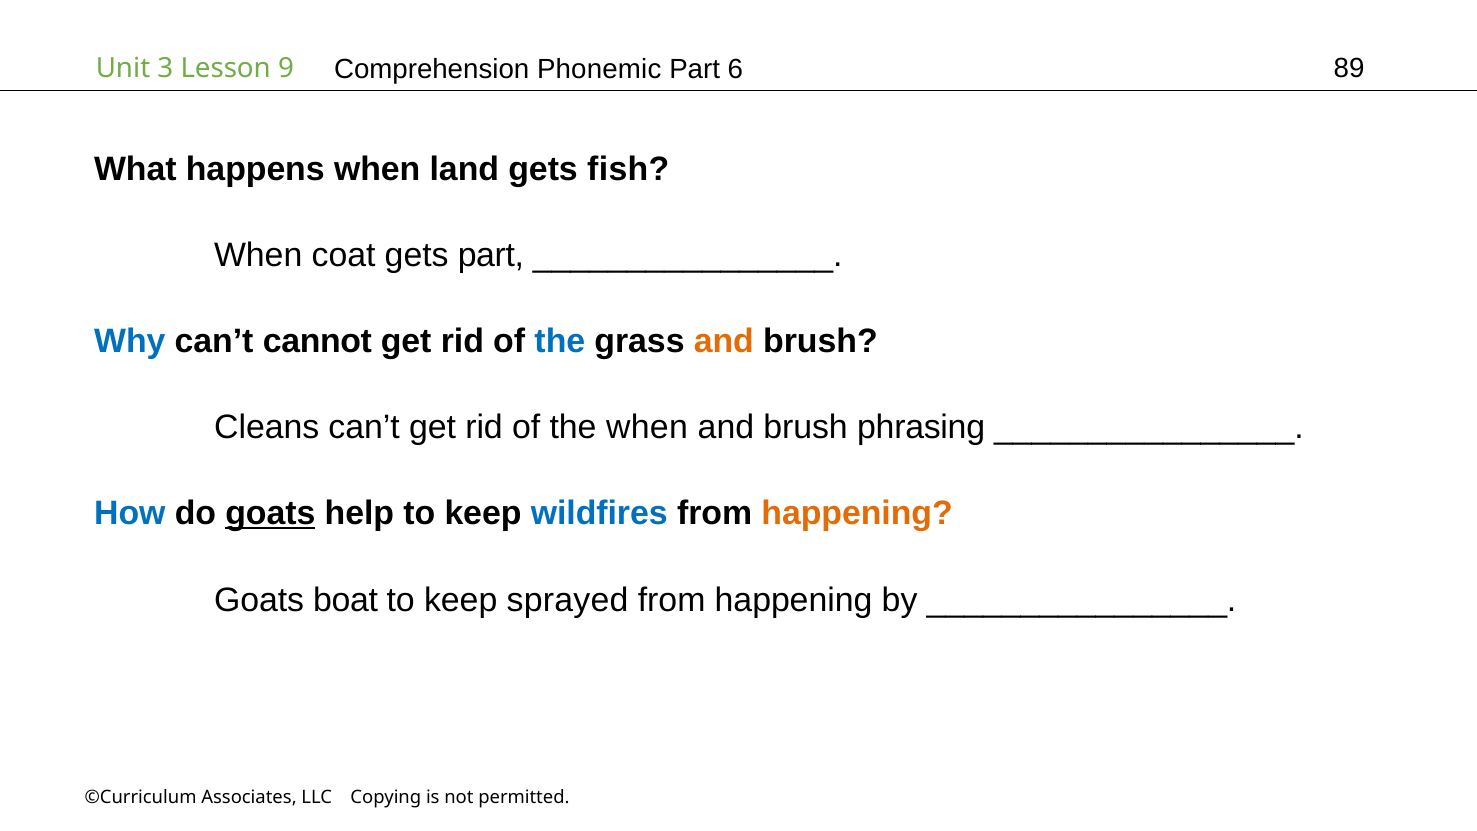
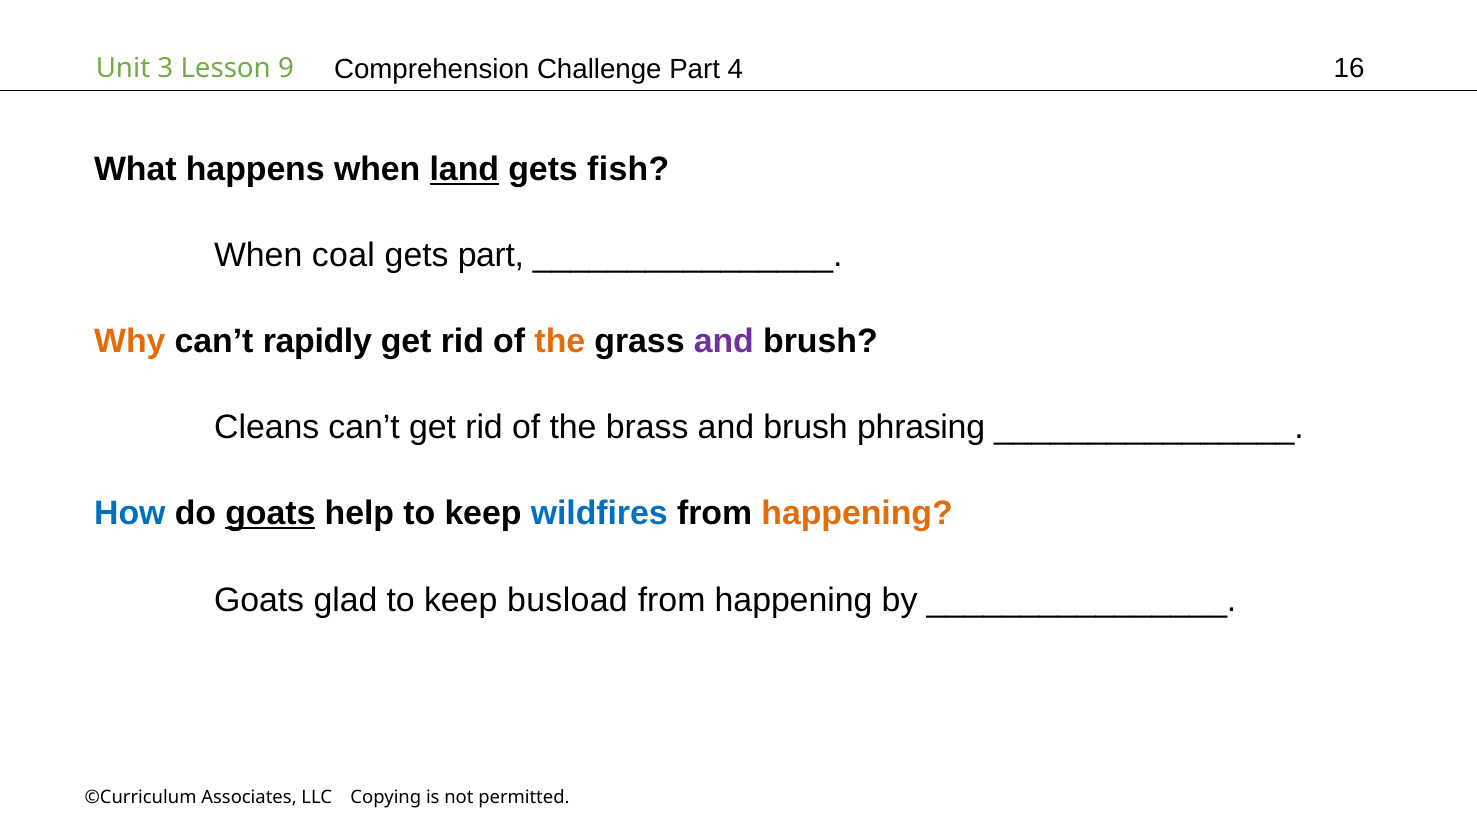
Phonemic: Phonemic -> Challenge
6: 6 -> 4
89: 89 -> 16
land underline: none -> present
coat: coat -> coal
Why colour: blue -> orange
cannot: cannot -> rapidly
the at (560, 341) colour: blue -> orange
and at (724, 341) colour: orange -> purple
the when: when -> brass
boat: boat -> glad
sprayed: sprayed -> busload
